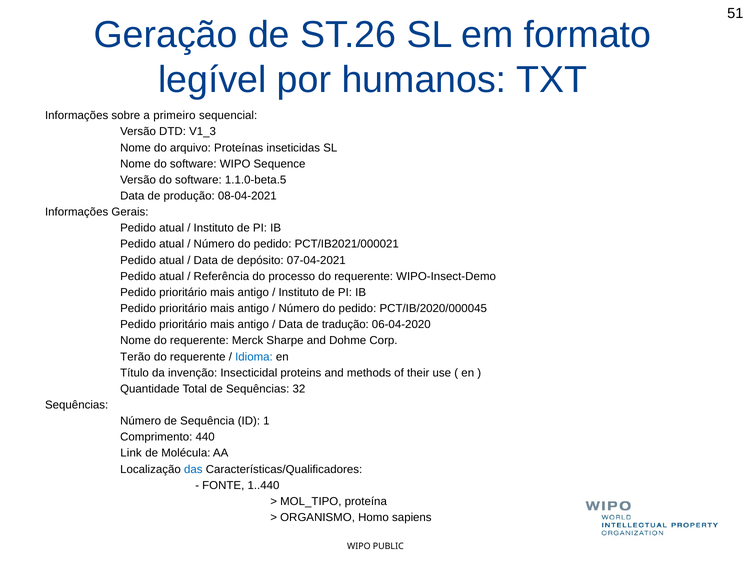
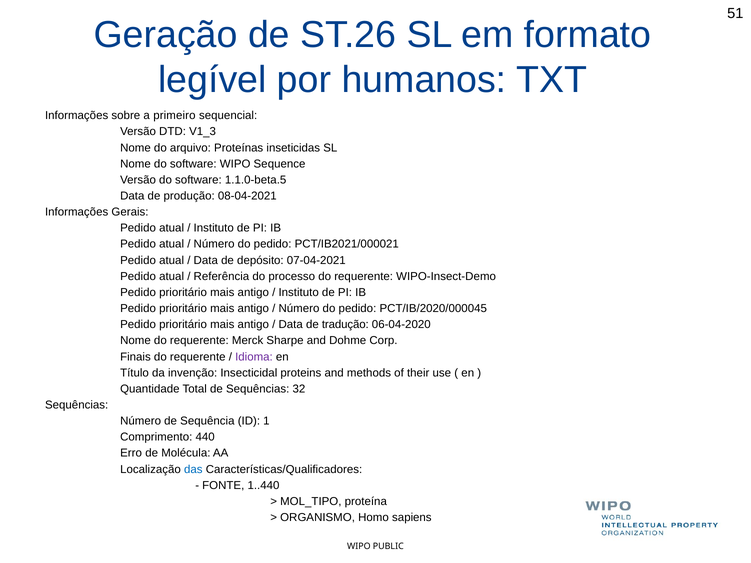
Terão: Terão -> Finais
Idioma colour: blue -> purple
Link: Link -> Erro
